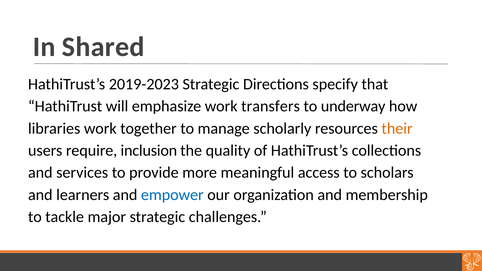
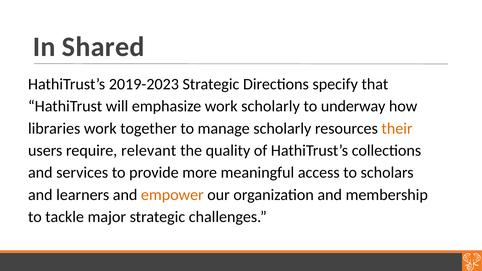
work transfers: transfers -> scholarly
inclusion: inclusion -> relevant
empower colour: blue -> orange
